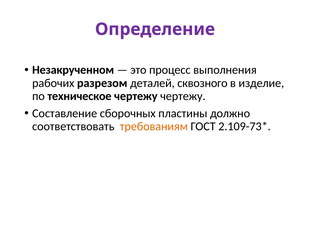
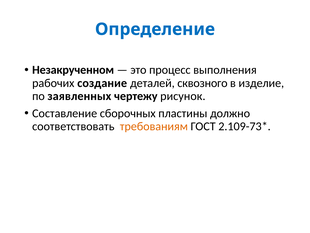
Определение colour: purple -> blue
разрезом: разрезом -> создание
техническое: техническое -> заявленных
чертежу чертежу: чертежу -> рисунок
